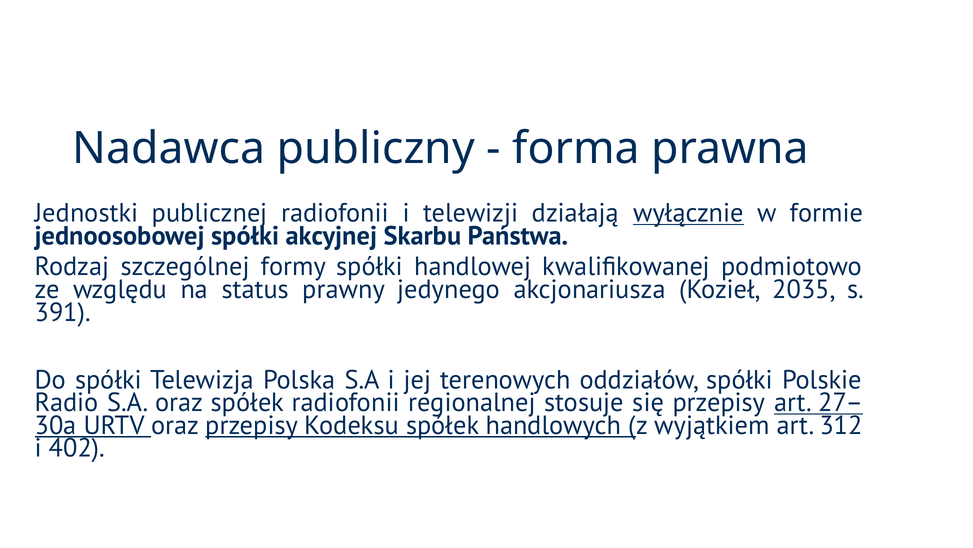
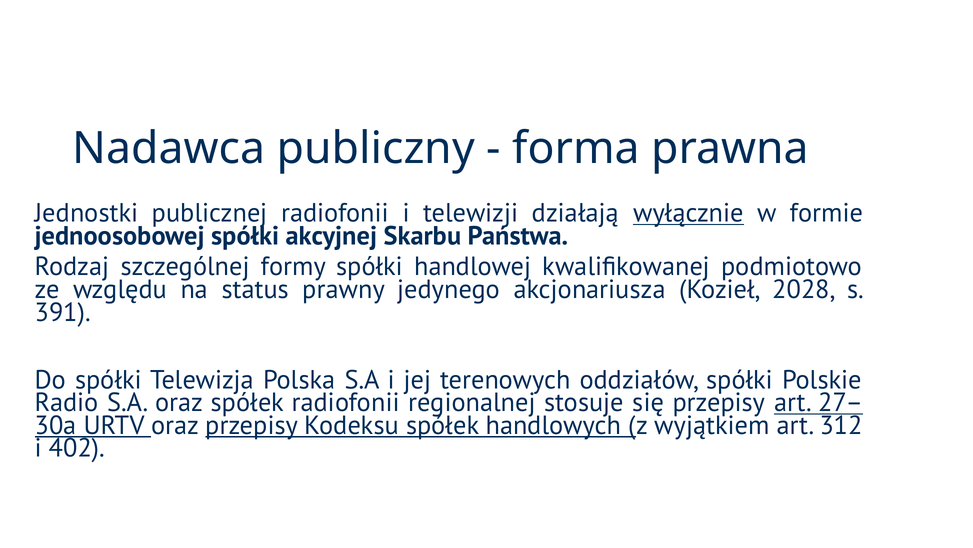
2035: 2035 -> 2028
